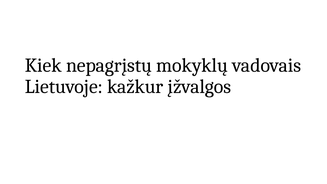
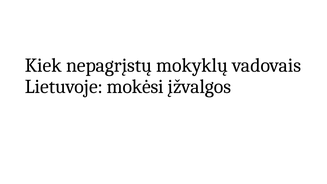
kažkur: kažkur -> mokėsi
